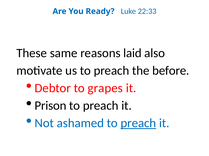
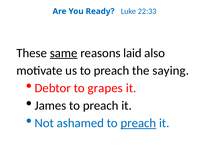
same underline: none -> present
before: before -> saying
Prison: Prison -> James
